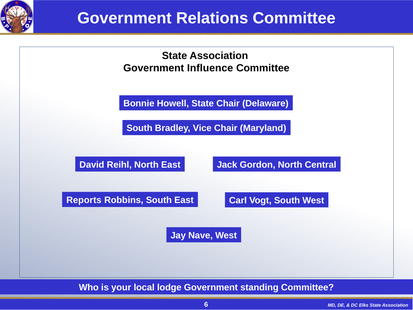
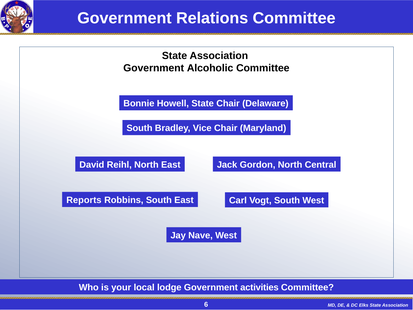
Influence: Influence -> Alcoholic
standing: standing -> activities
